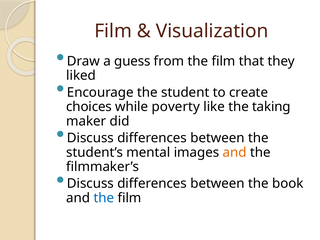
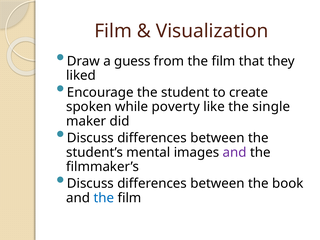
choices: choices -> spoken
taking: taking -> single
and at (235, 152) colour: orange -> purple
